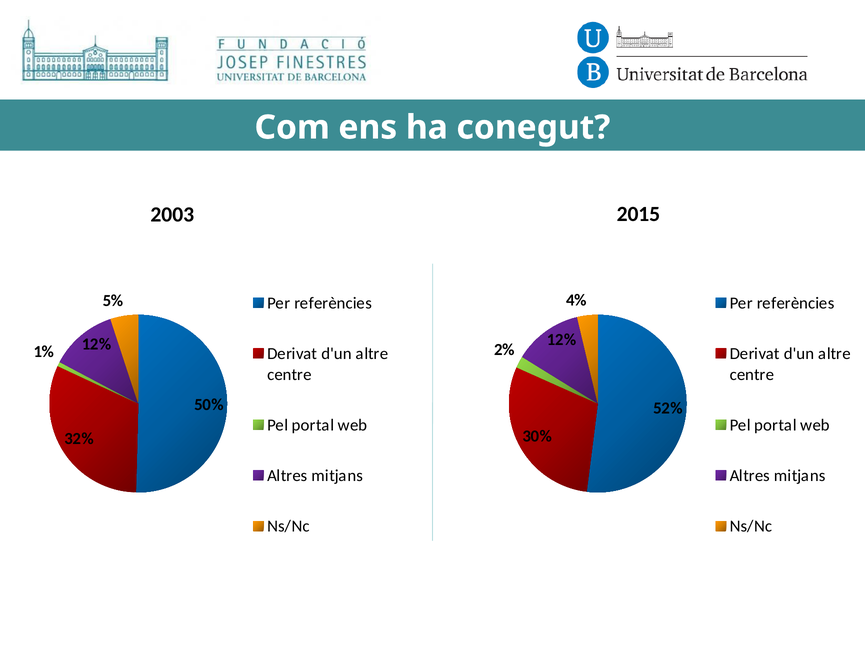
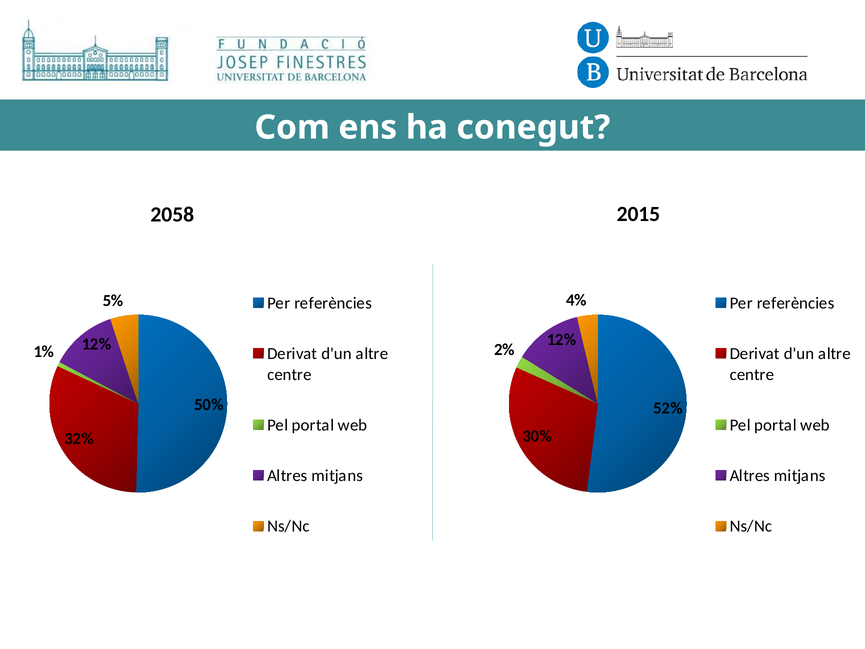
2003: 2003 -> 2058
